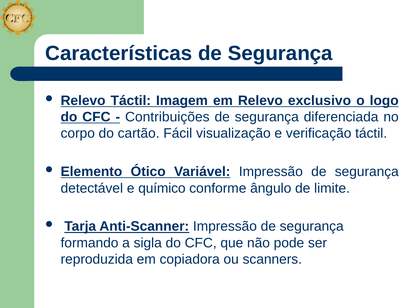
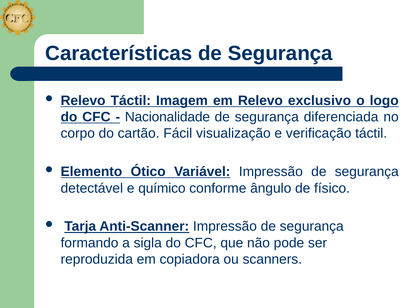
Contribuições: Contribuições -> Nacionalidade
limite: limite -> físico
